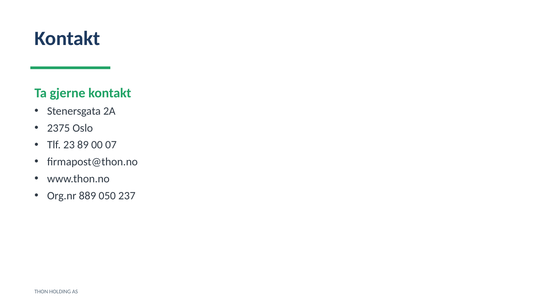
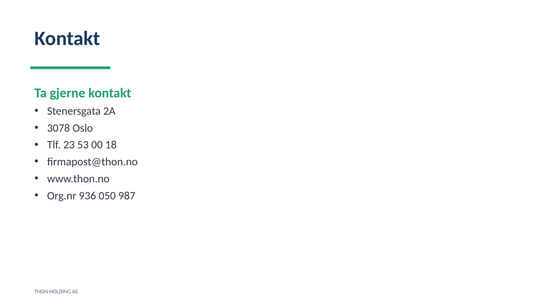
2375: 2375 -> 3078
89: 89 -> 53
07: 07 -> 18
889: 889 -> 936
237: 237 -> 987
